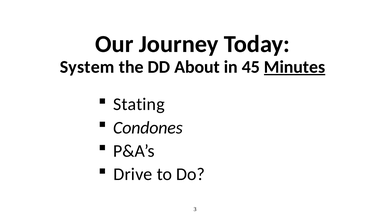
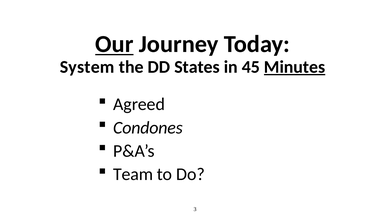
Our underline: none -> present
About: About -> States
Stating: Stating -> Agreed
Drive: Drive -> Team
